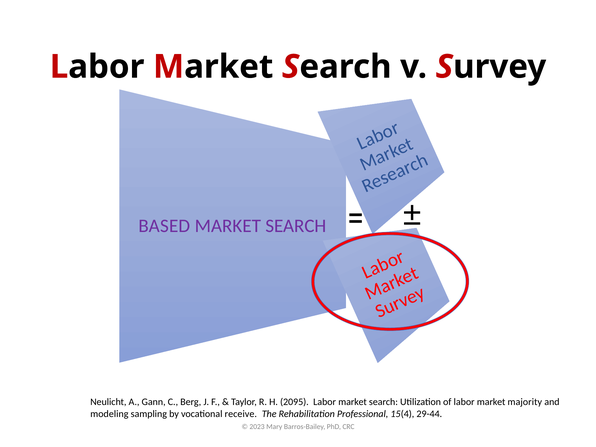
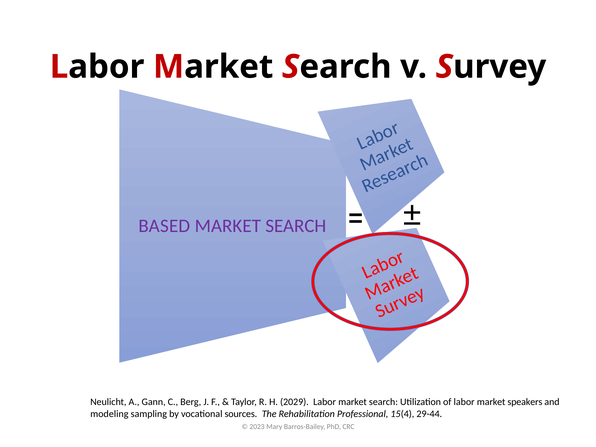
2095: 2095 -> 2029
majority: majority -> speakers
receive: receive -> sources
